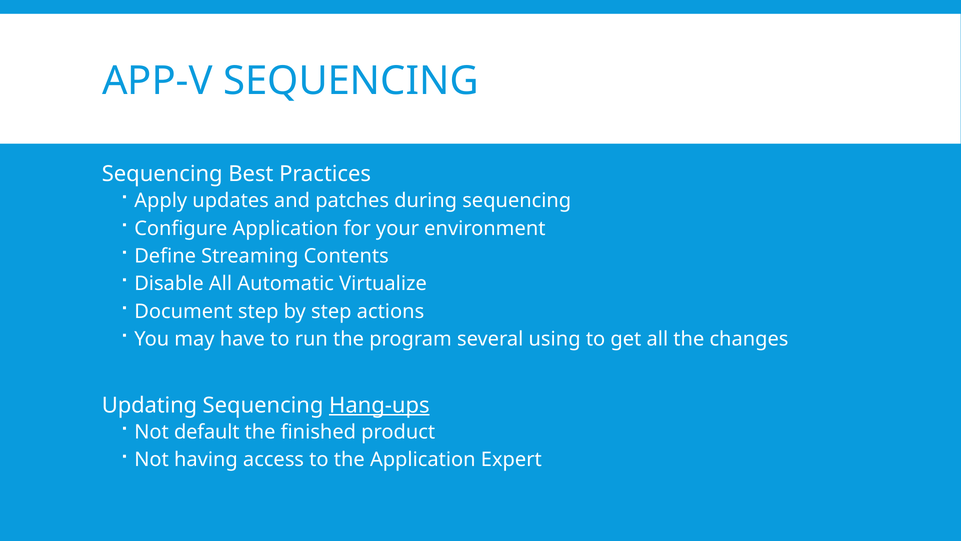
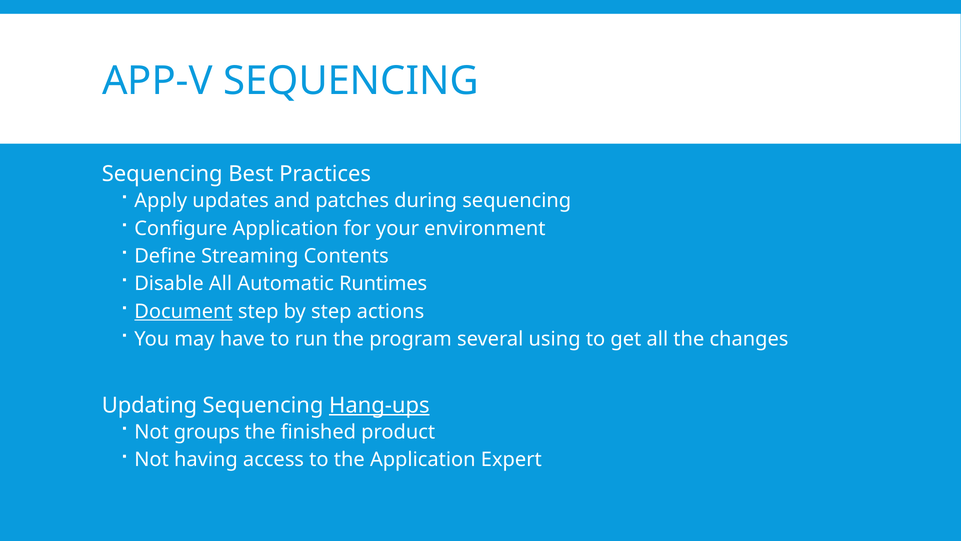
Virtualize: Virtualize -> Runtimes
Document underline: none -> present
default: default -> groups
